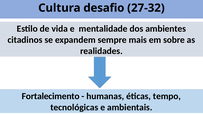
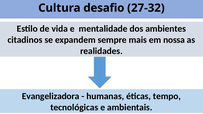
sobre: sobre -> nossa
Fortalecimento: Fortalecimento -> Evangelizadora
